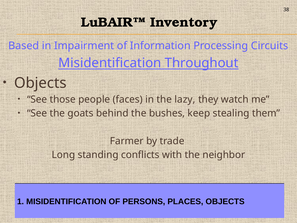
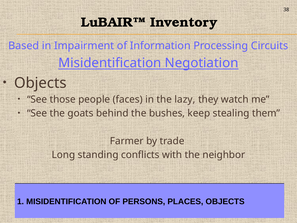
Throughout: Throughout -> Negotiation
